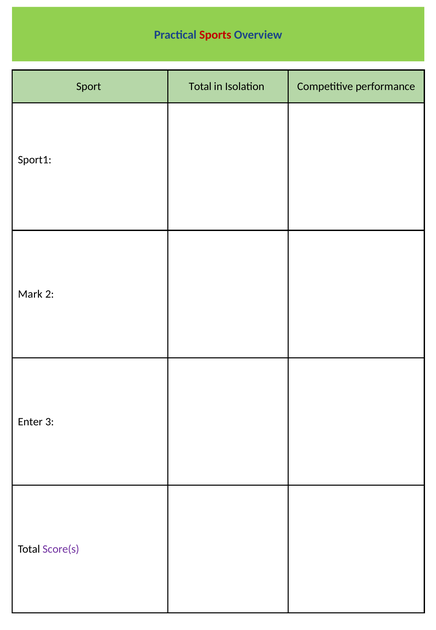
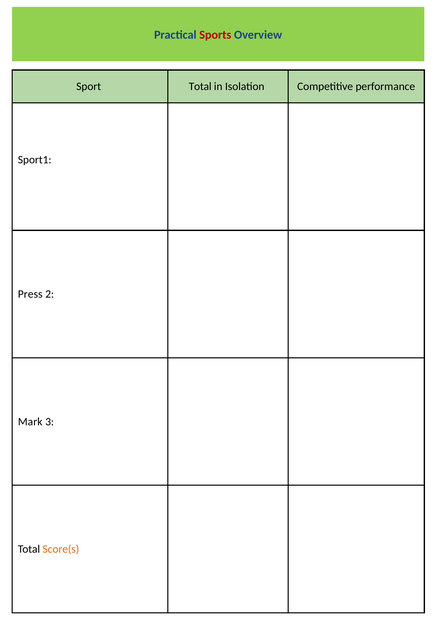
Mark: Mark -> Press
Enter: Enter -> Mark
Score(s colour: purple -> orange
